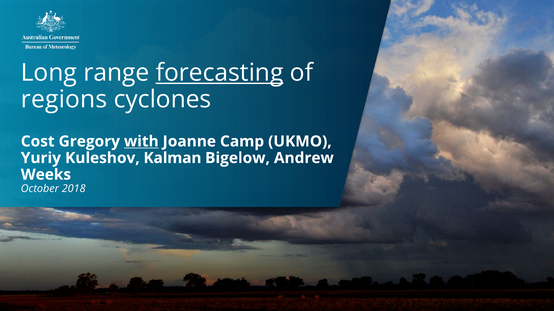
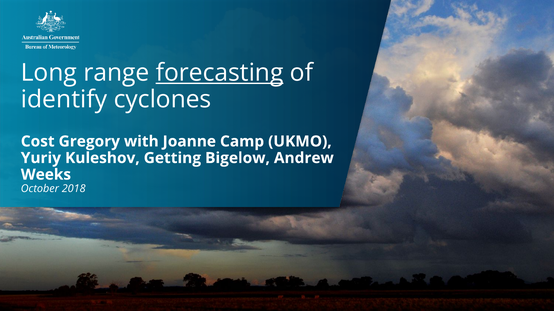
regions: regions -> identify
with underline: present -> none
Kalman: Kalman -> Getting
